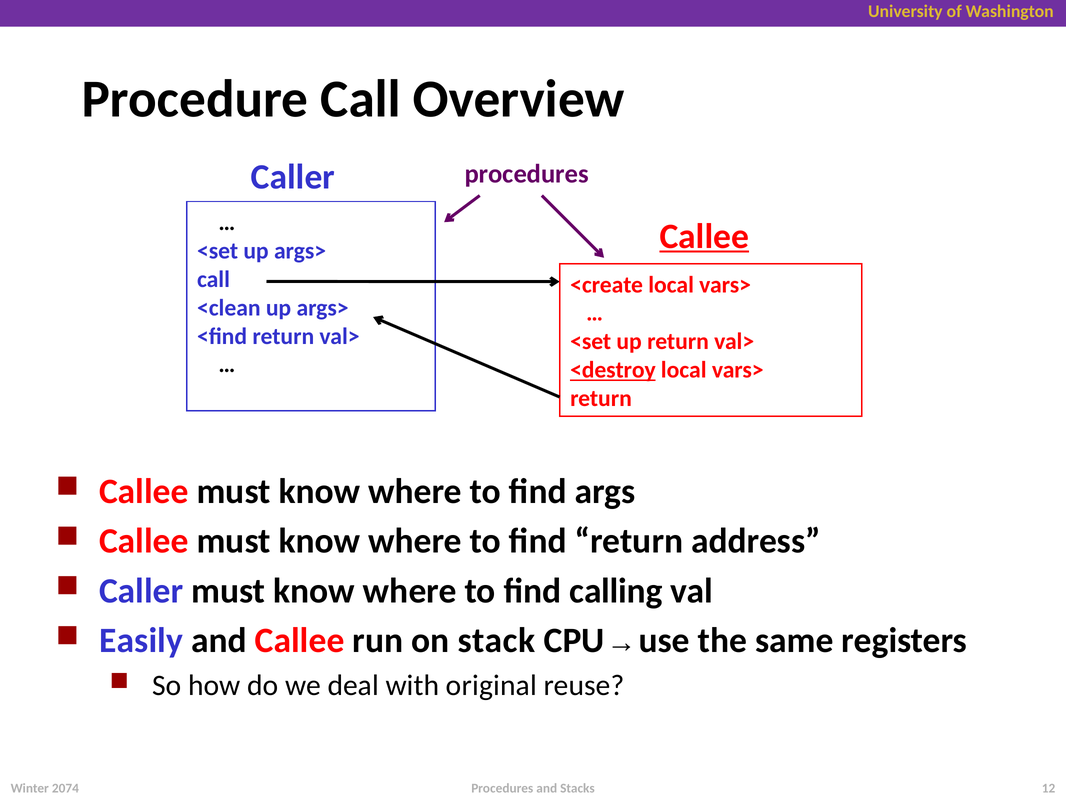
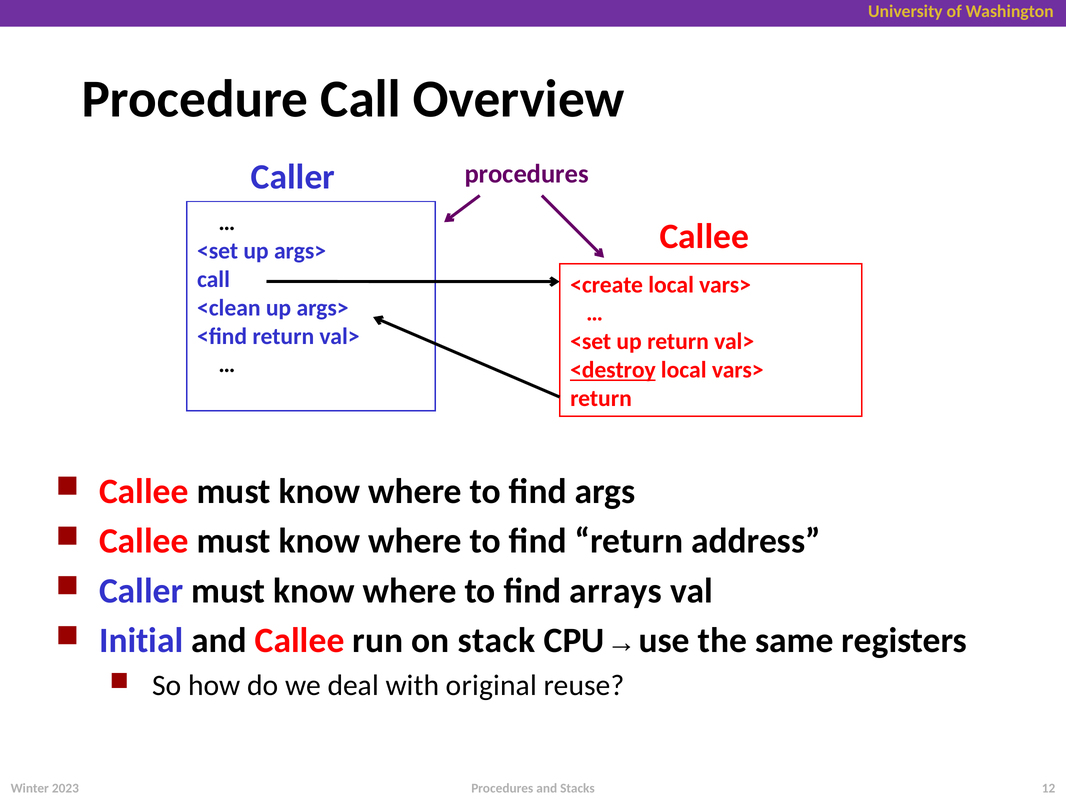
Callee at (704, 236) underline: present -> none
calling: calling -> arrays
Easily: Easily -> Initial
2074: 2074 -> 2023
